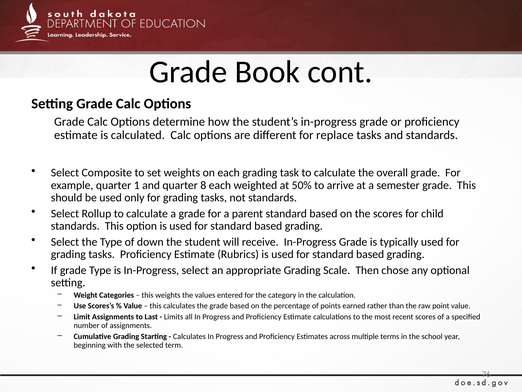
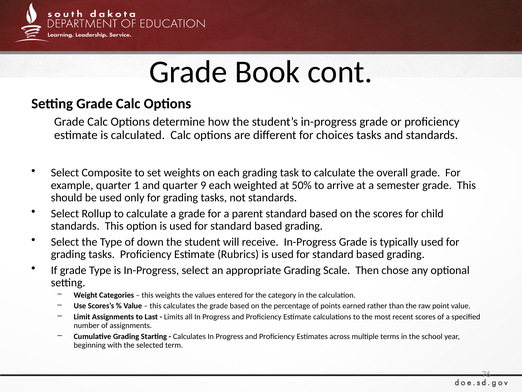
replace: replace -> choices
8: 8 -> 9
